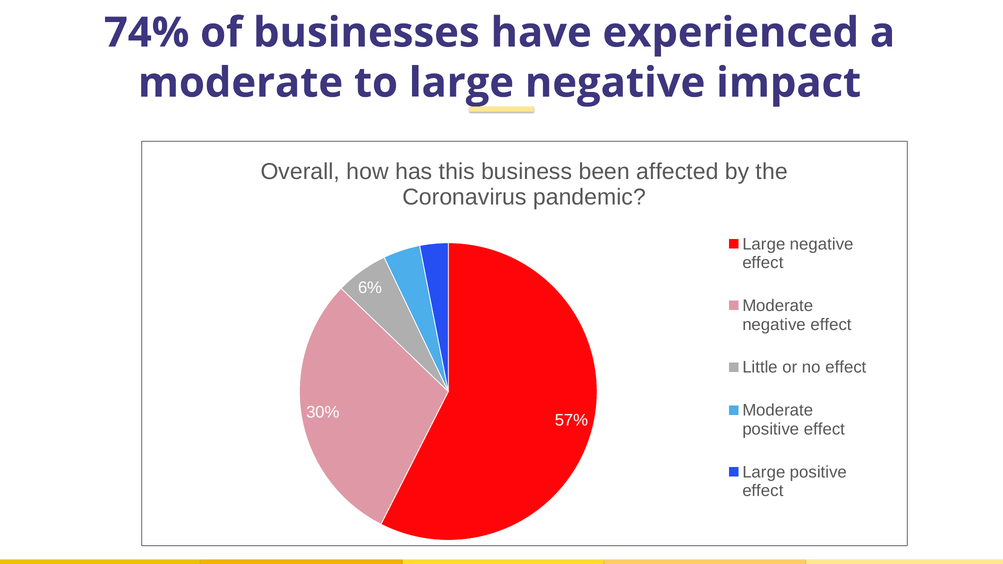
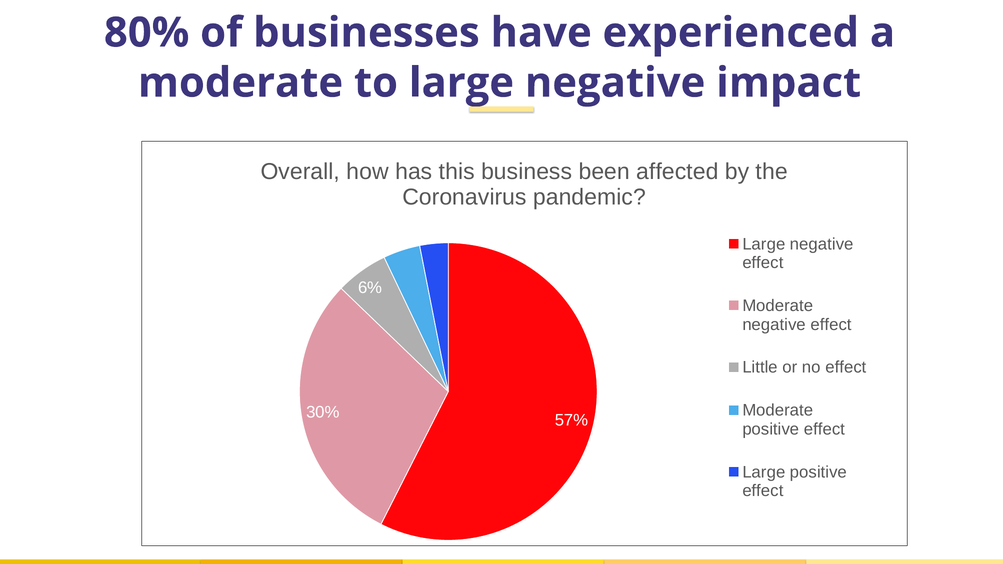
74%: 74% -> 80%
